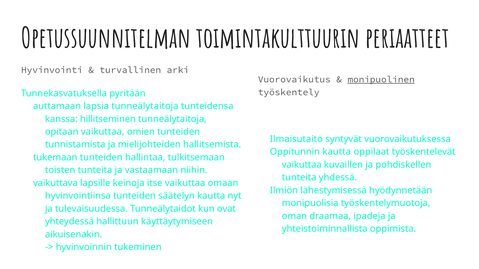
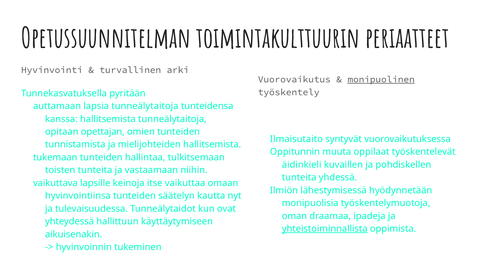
kanssa hillitseminen: hillitseminen -> hallitsemista
opitaan vaikuttaa: vaikuttaa -> opettajan
Oppitunnin kautta: kautta -> muuta
vaikuttaa at (302, 165): vaikuttaa -> äidinkieli
yhteistoiminnallista underline: none -> present
